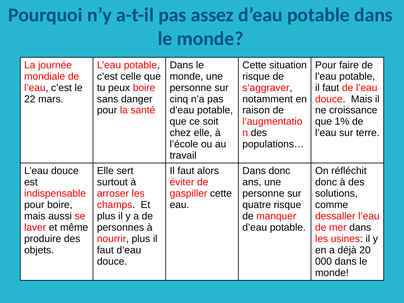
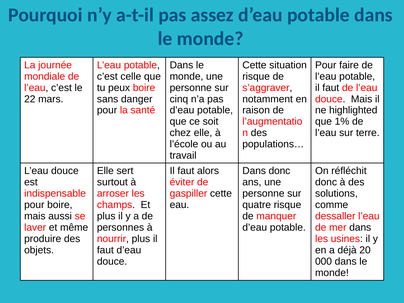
croissance: croissance -> highlighted
